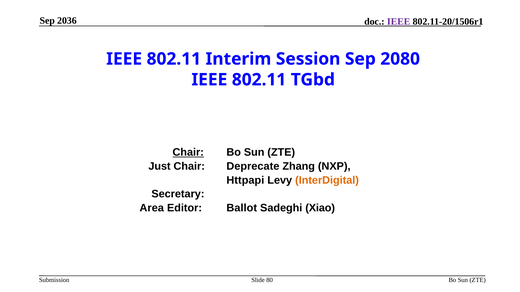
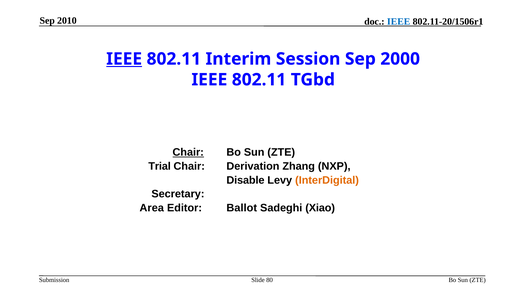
2036: 2036 -> 2010
IEEE at (399, 22) colour: purple -> blue
IEEE at (124, 59) underline: none -> present
2080: 2080 -> 2000
Just: Just -> Trial
Deprecate: Deprecate -> Derivation
Httpapi: Httpapi -> Disable
